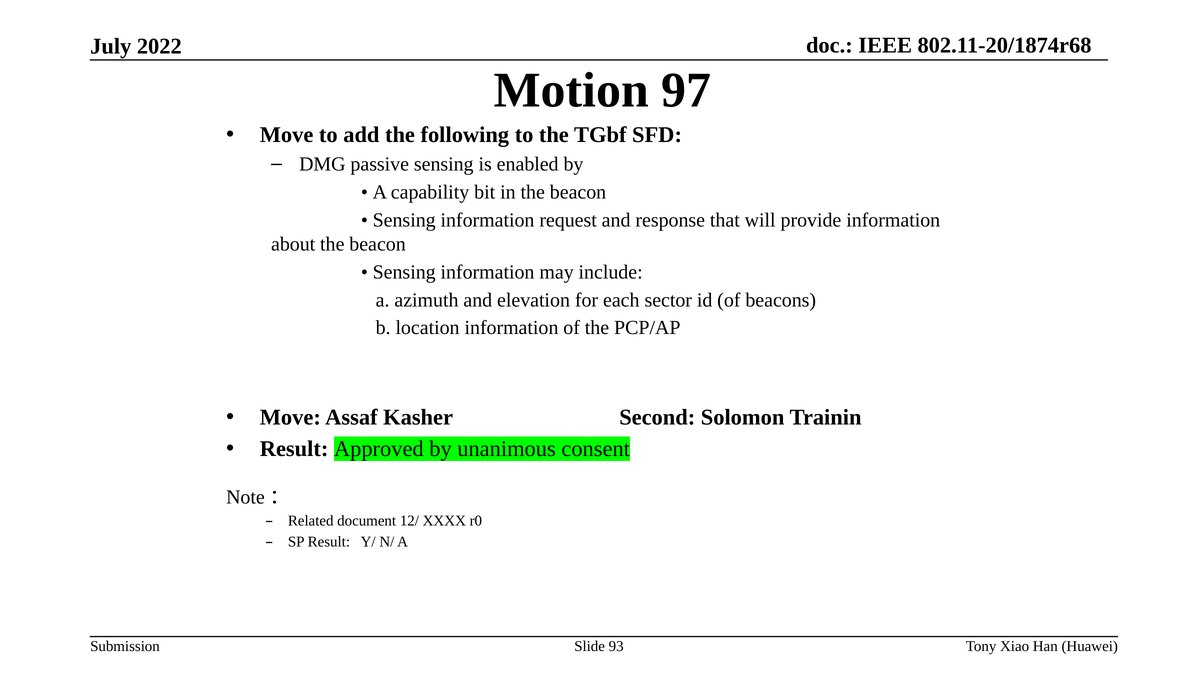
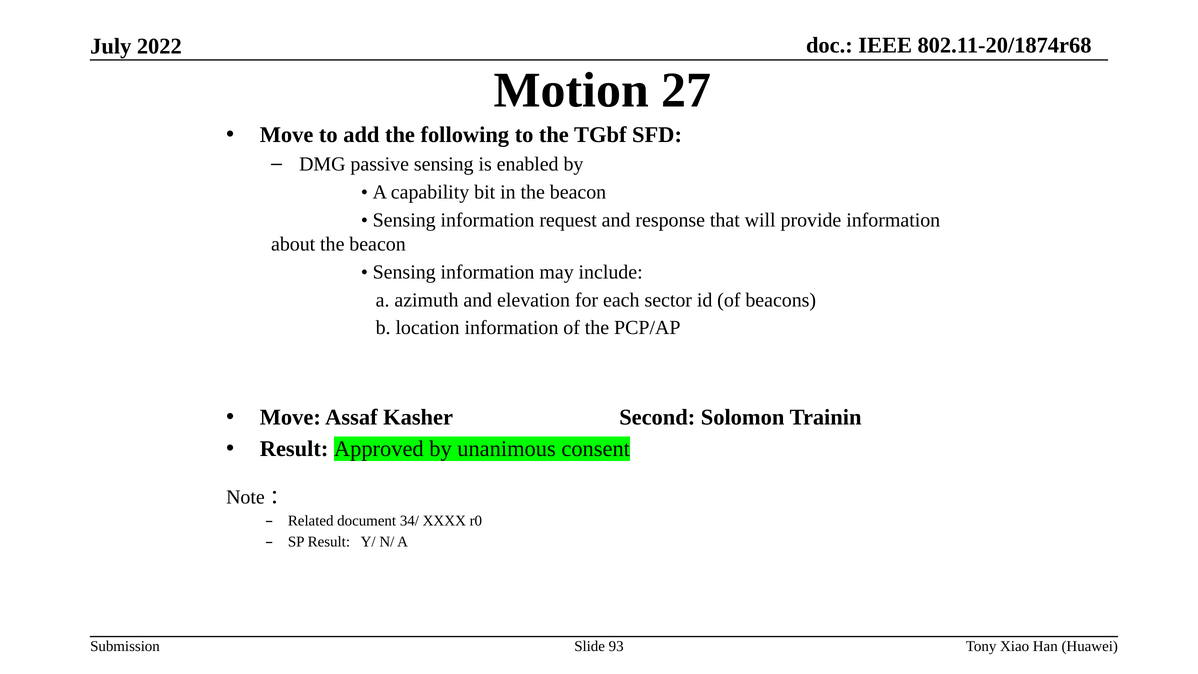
97: 97 -> 27
12/: 12/ -> 34/
